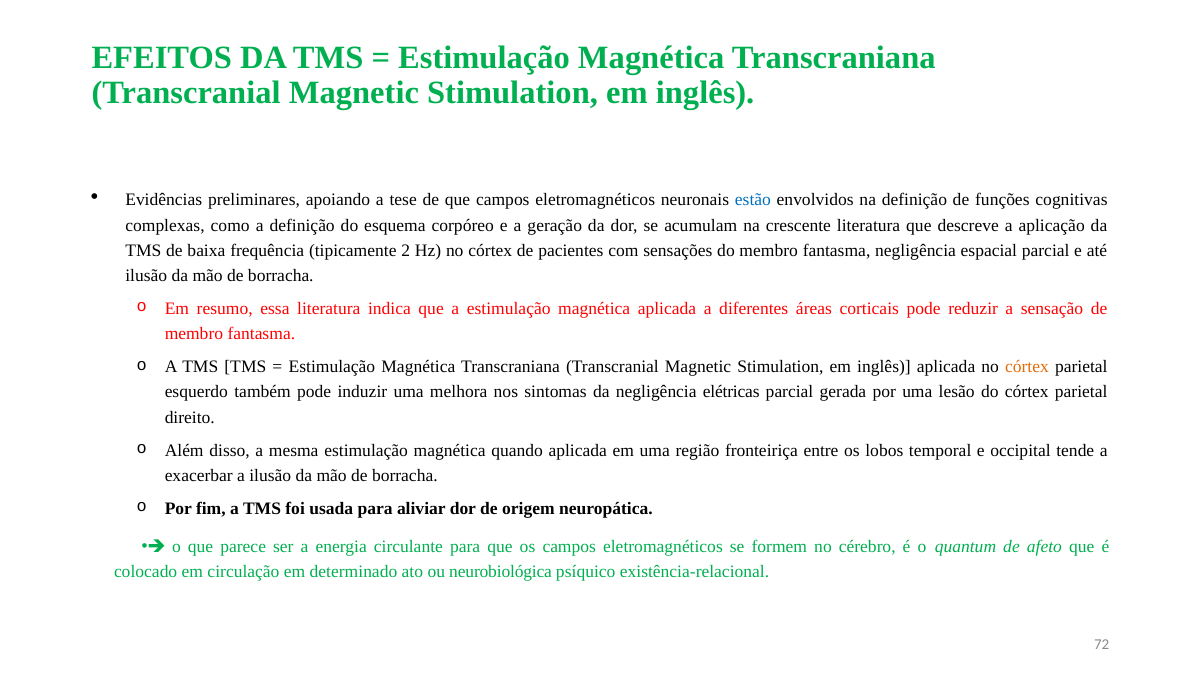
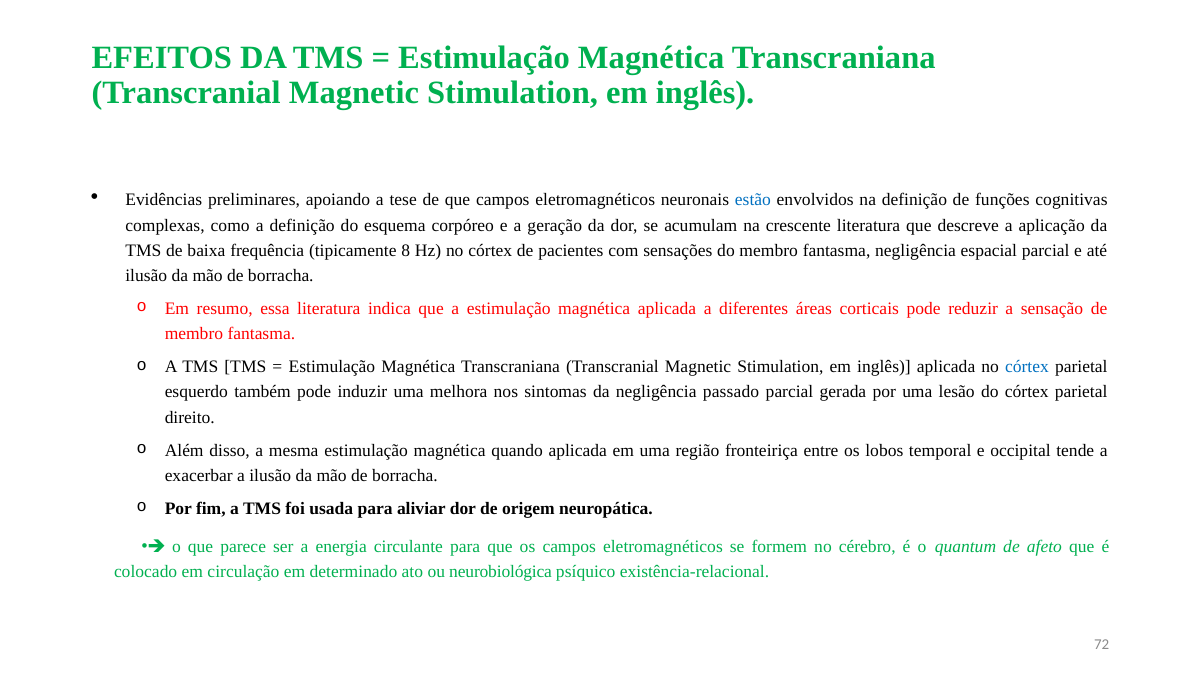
2: 2 -> 8
córtex at (1027, 367) colour: orange -> blue
elétricas: elétricas -> passado
